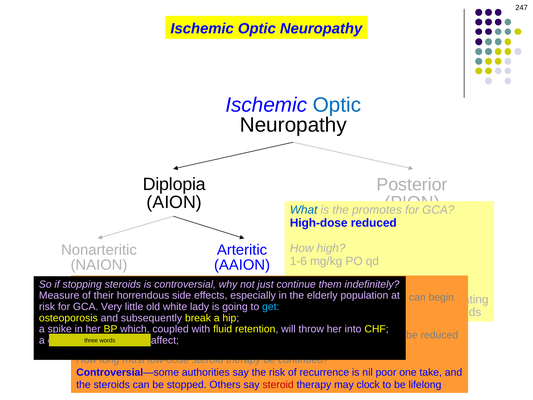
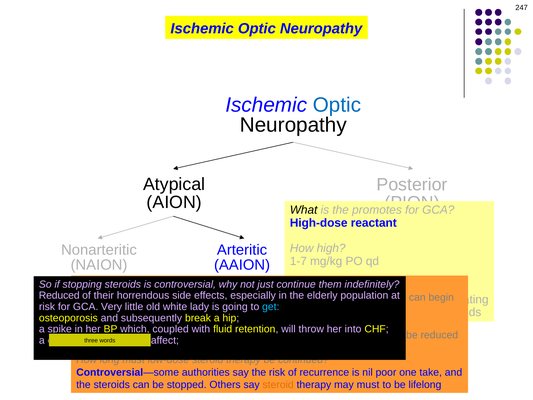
Diplopia: Diplopia -> Atypical
What at (304, 210) colour: blue -> black
High-dose reduced: reduced -> reactant
1-6: 1-6 -> 1-7
Measure at (59, 295): Measure -> Reduced
steroid at (278, 384) colour: red -> orange
may clock: clock -> must
